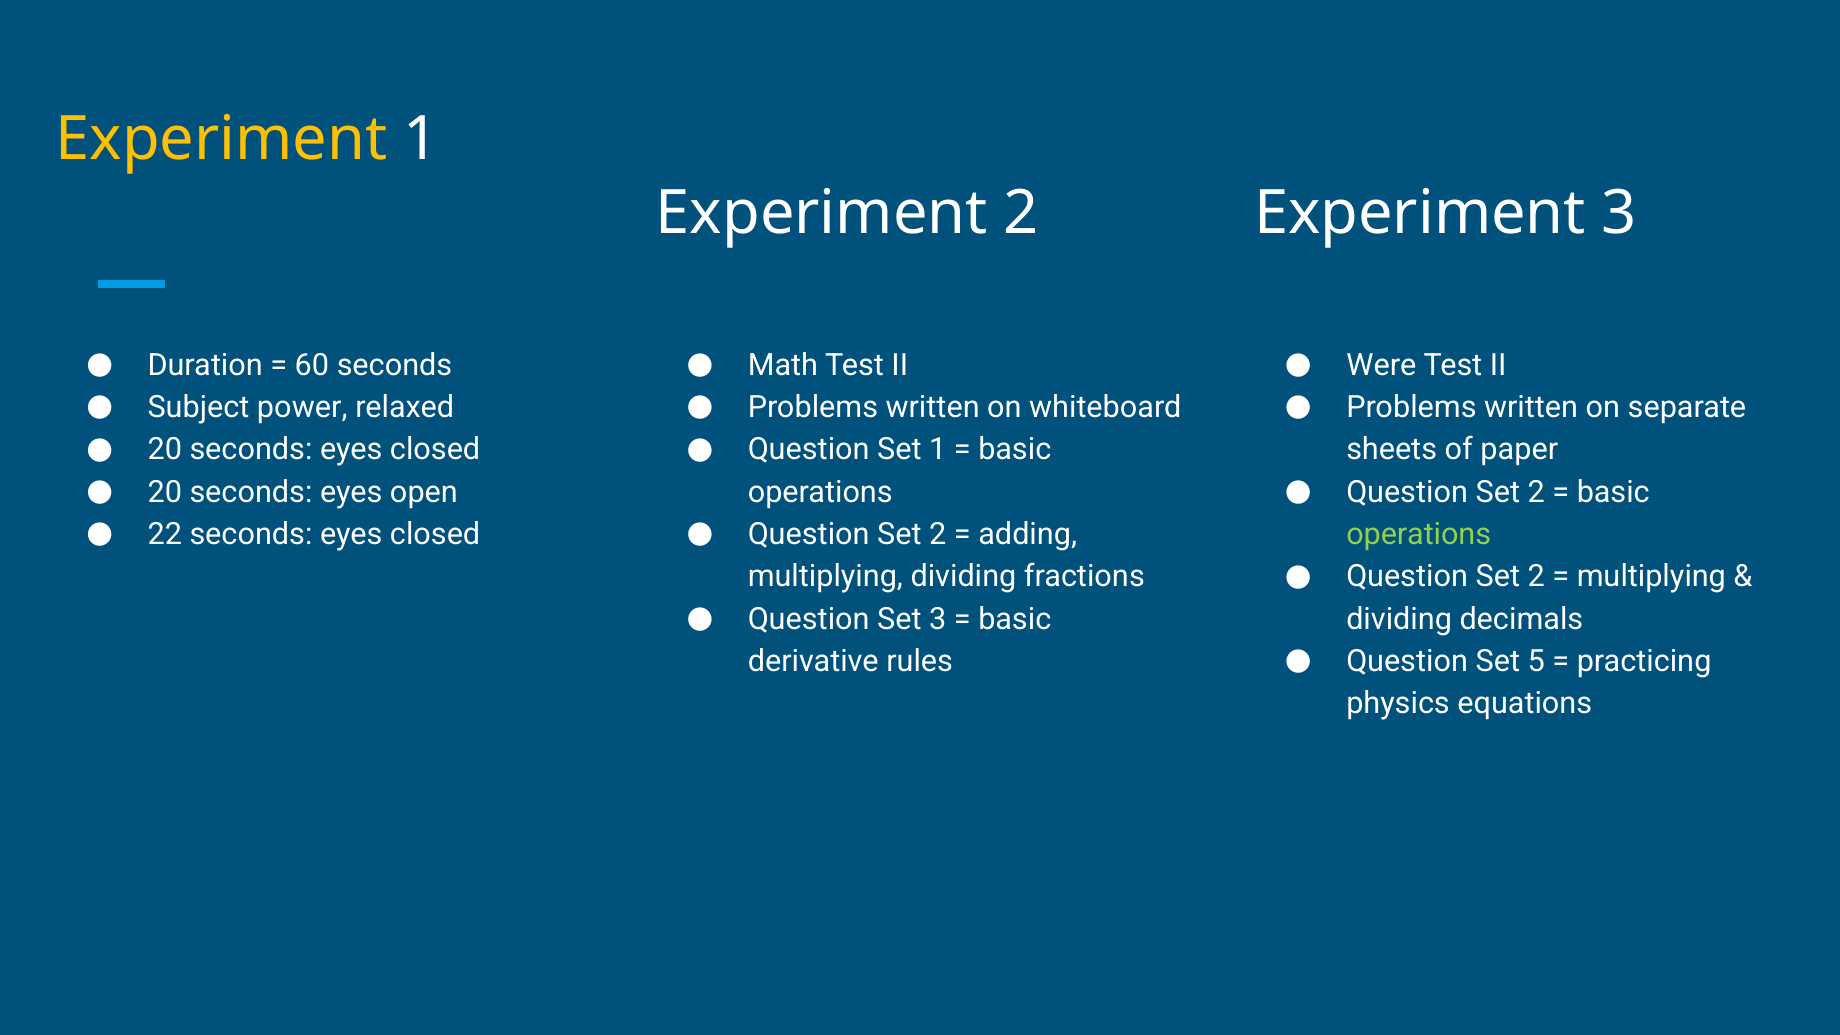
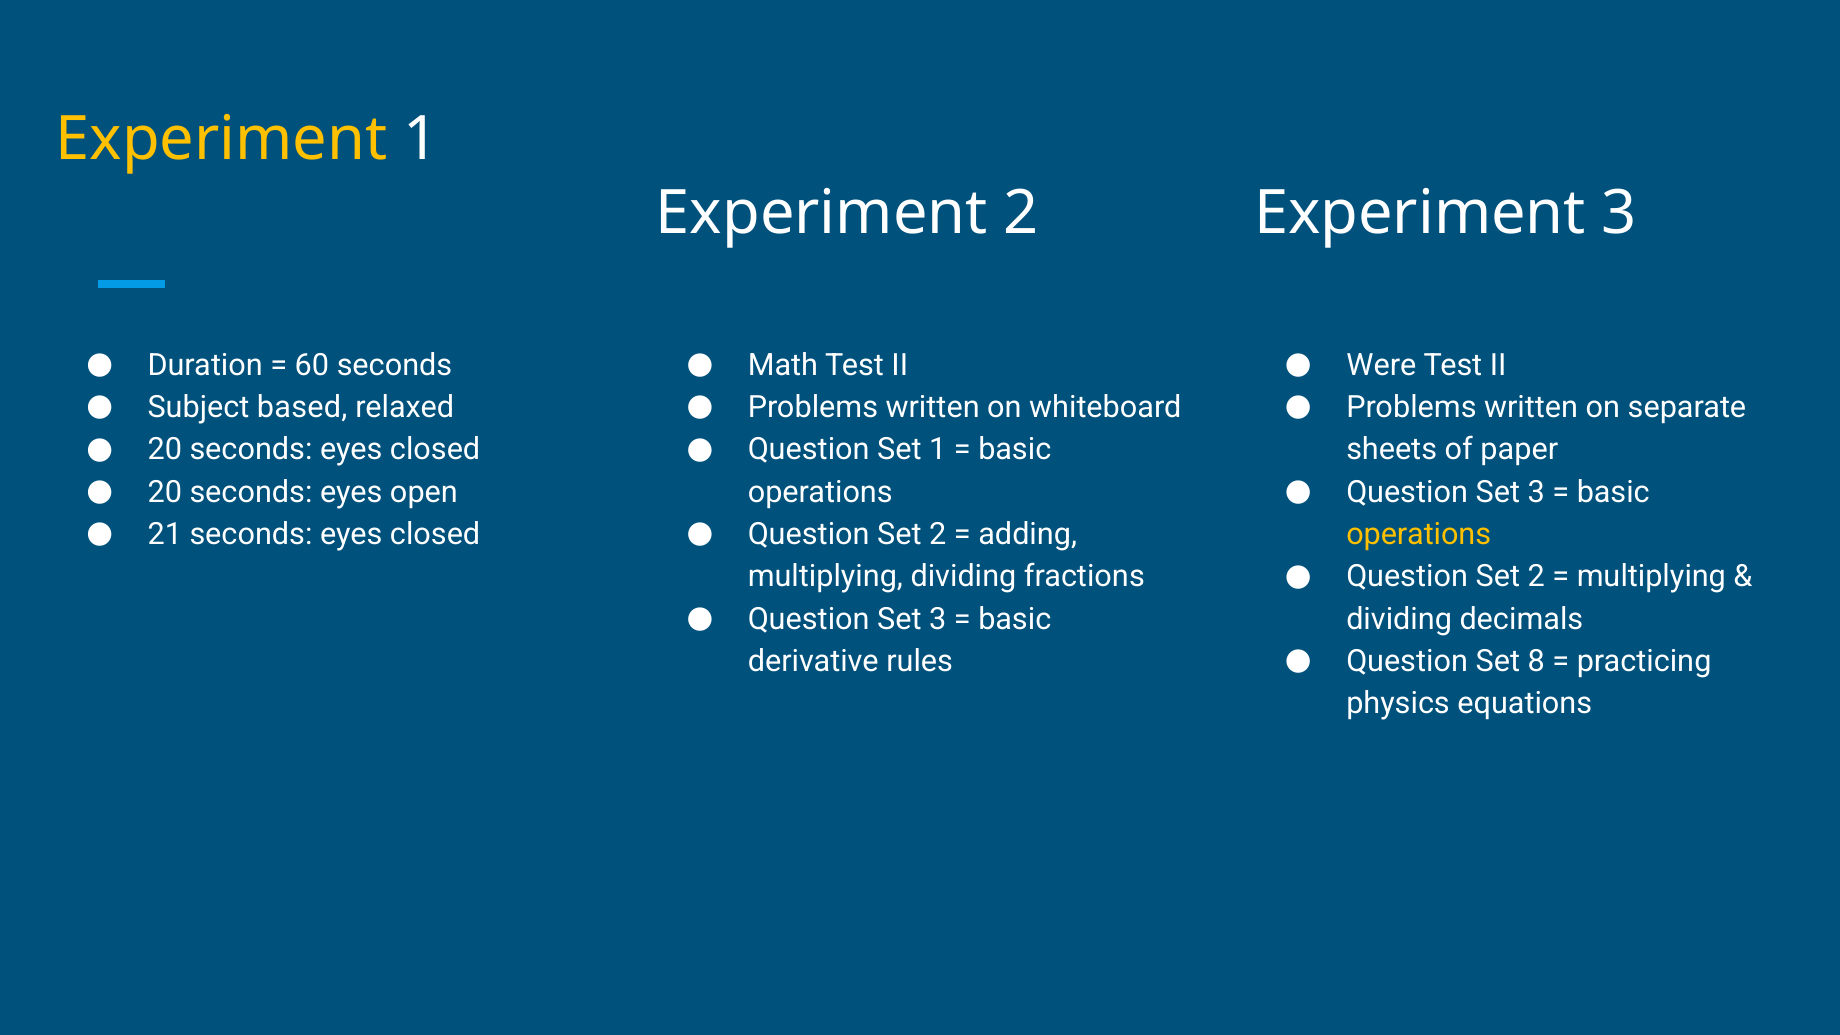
power: power -> based
2 at (1536, 492): 2 -> 3
22: 22 -> 21
operations at (1419, 534) colour: light green -> yellow
5: 5 -> 8
